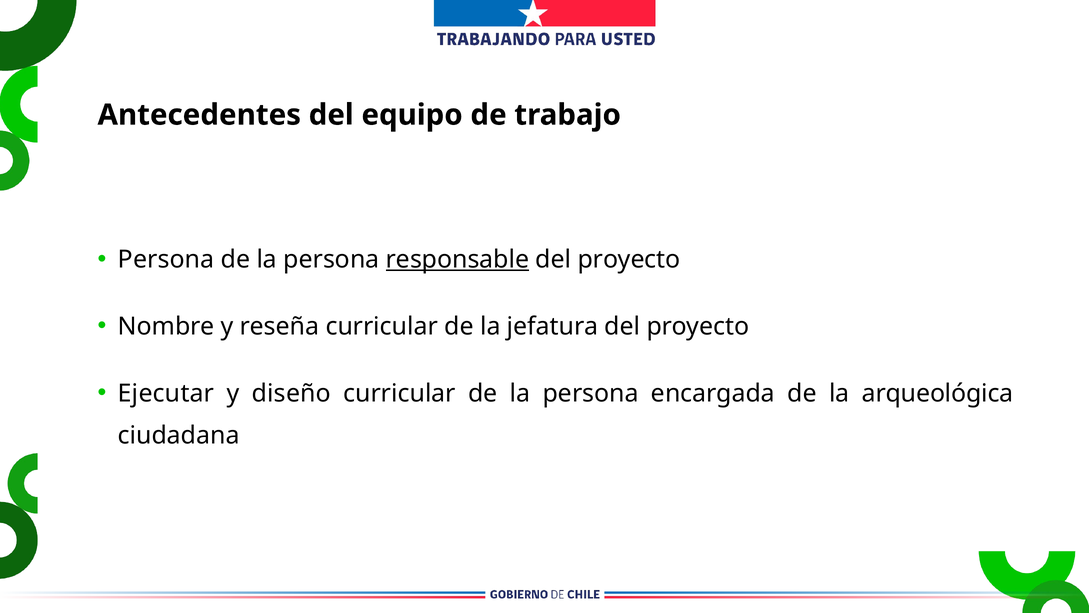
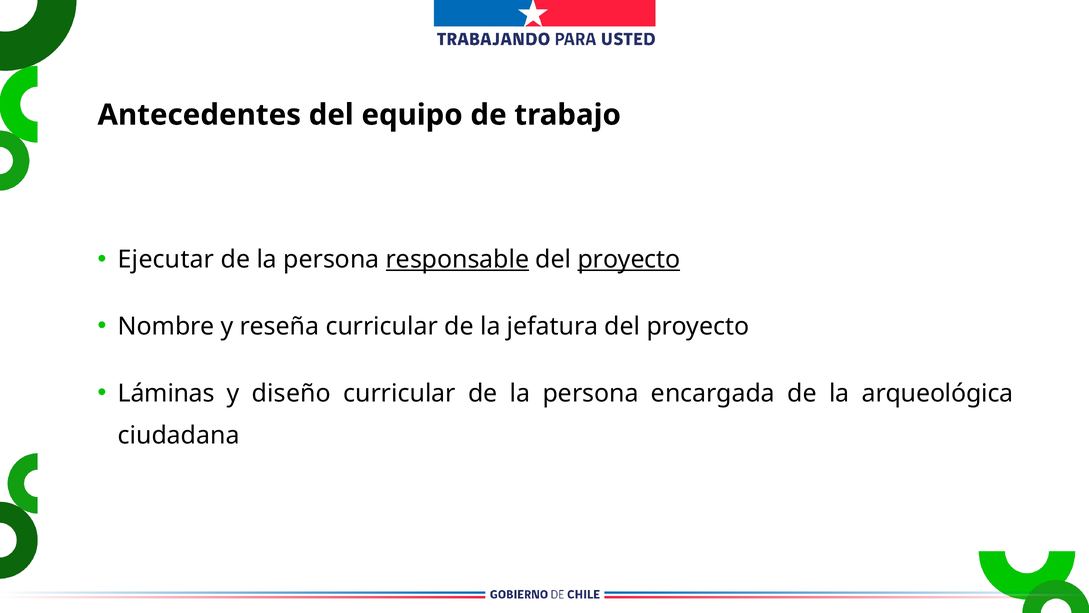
Persona at (166, 259): Persona -> Ejecutar
proyecto at (629, 259) underline: none -> present
Ejecutar: Ejecutar -> Láminas
